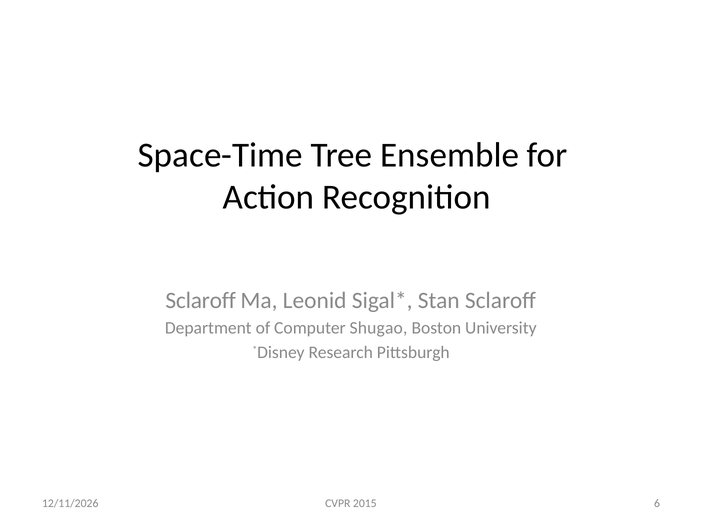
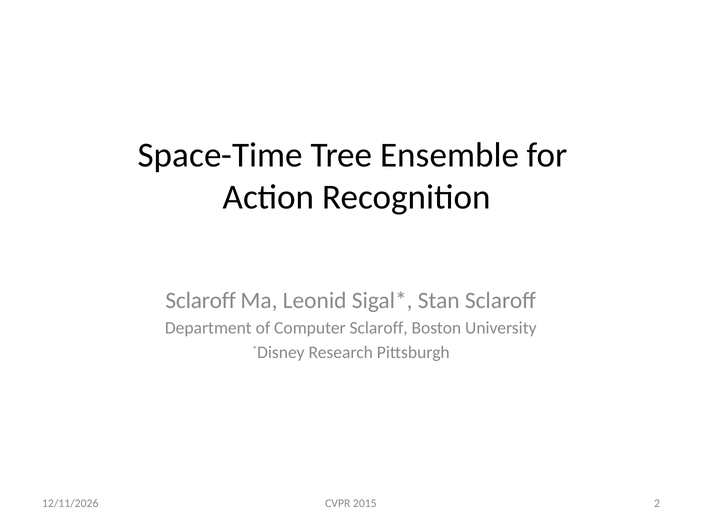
Computer Shugao: Shugao -> Sclaroff
6: 6 -> 2
